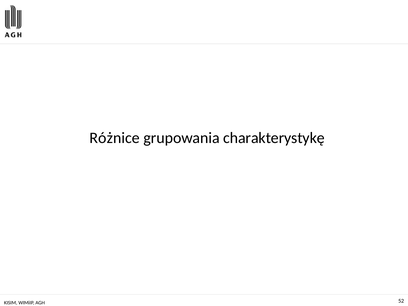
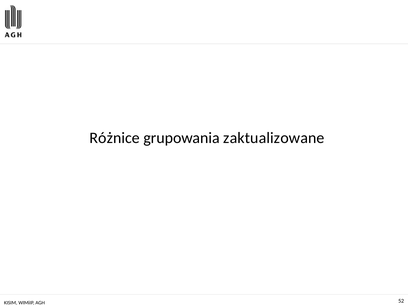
charakterystykę: charakterystykę -> zaktualizowane
